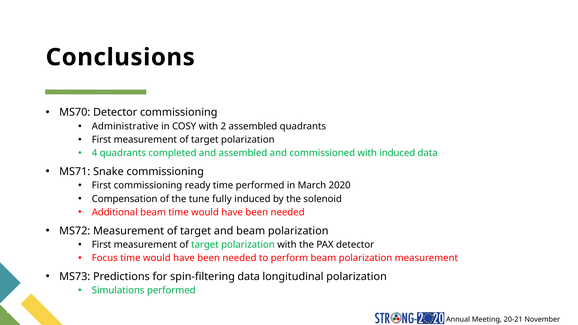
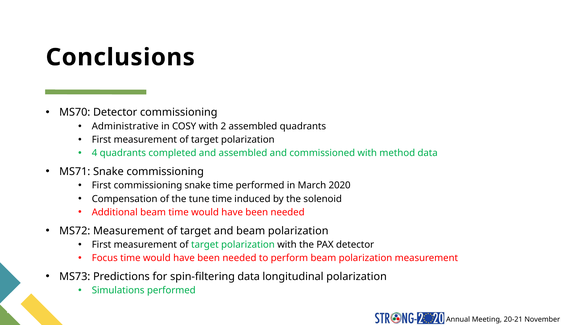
with induced: induced -> method
commissioning ready: ready -> snake
tune fully: fully -> time
